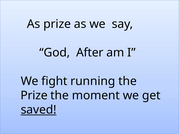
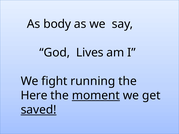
As prize: prize -> body
After: After -> Lives
Prize at (34, 96): Prize -> Here
moment underline: none -> present
